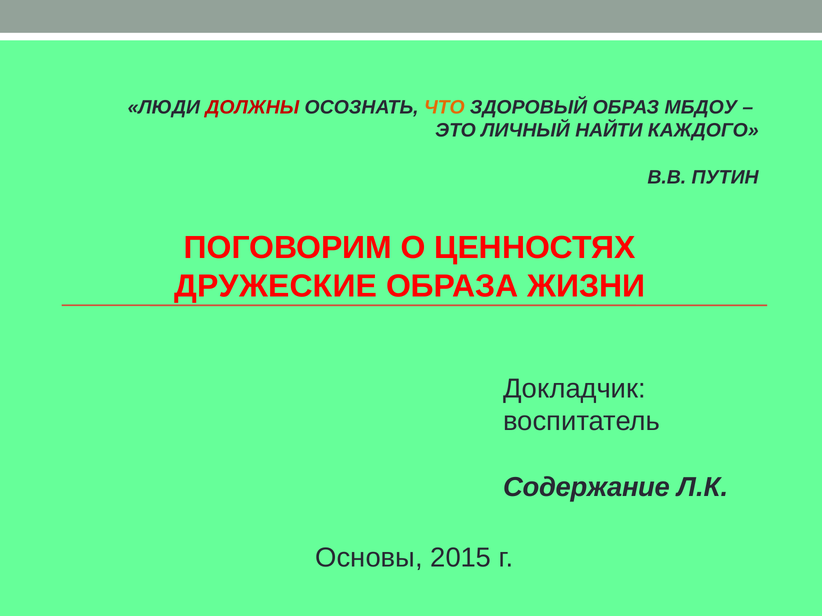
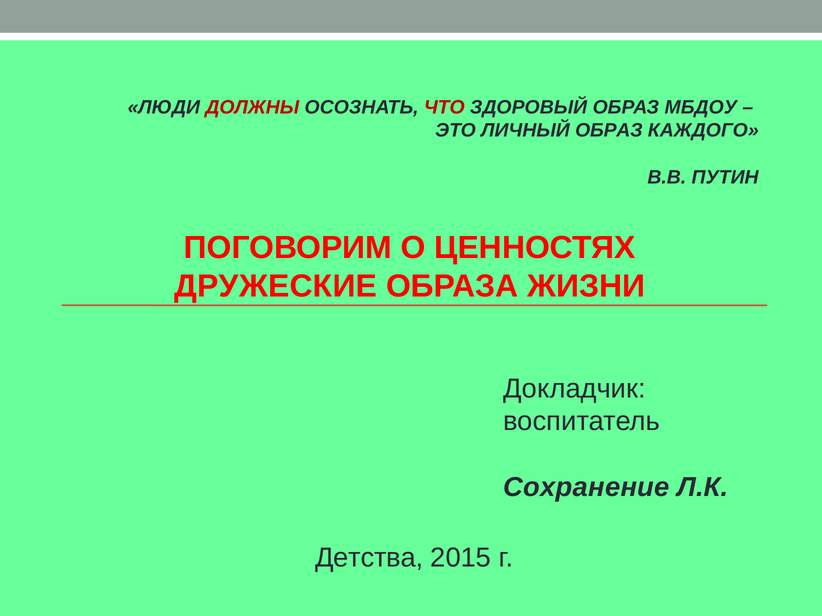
ЧТО colour: orange -> red
ЛИЧНЫЙ НАЙТИ: НАЙТИ -> ОБРАЗ
Содержание: Содержание -> Сохранение
Основы: Основы -> Детства
